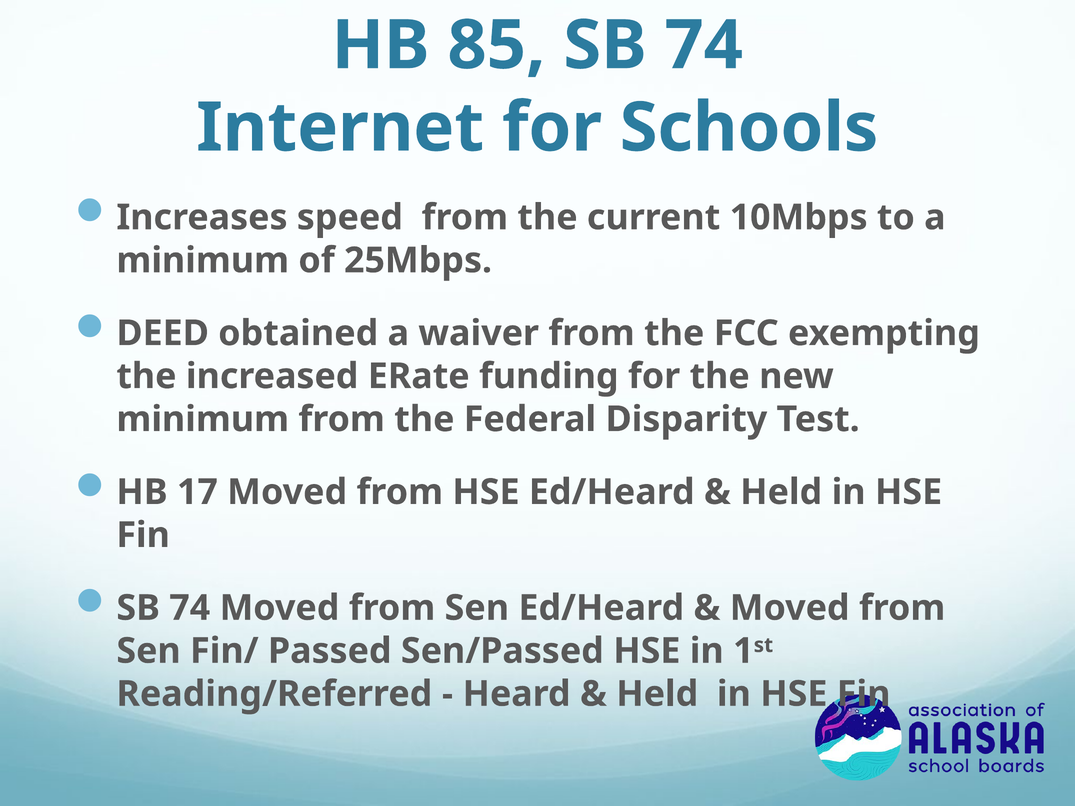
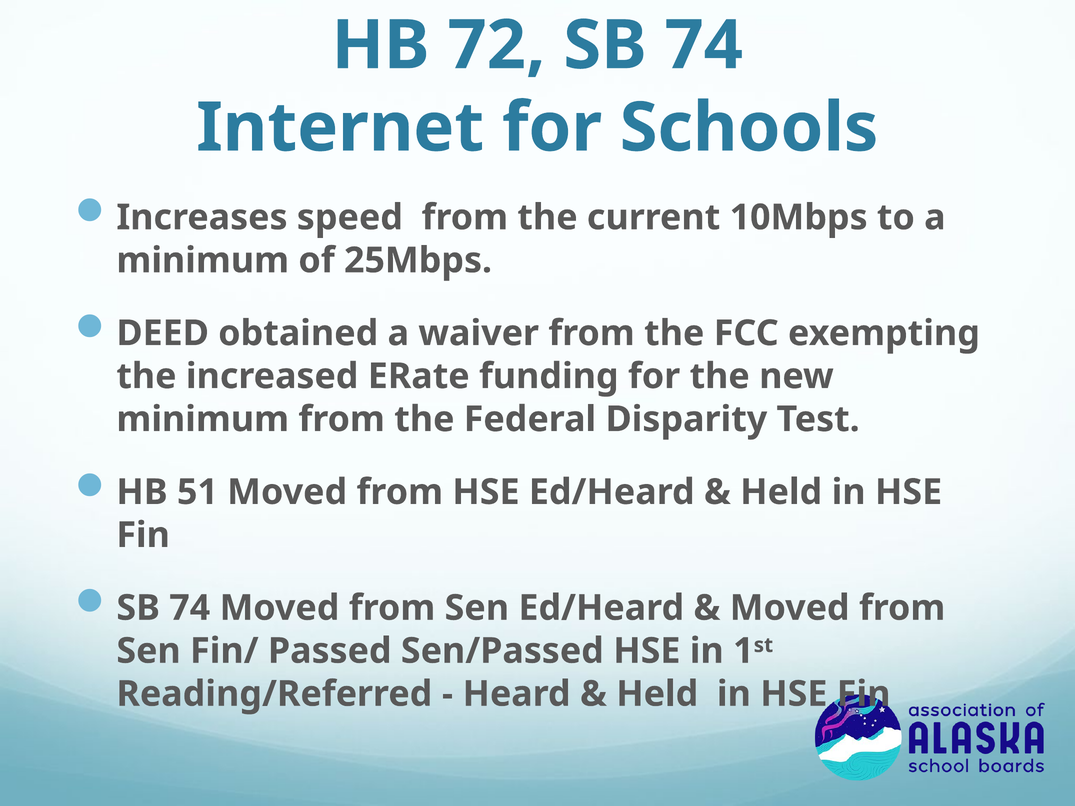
85: 85 -> 72
17: 17 -> 51
